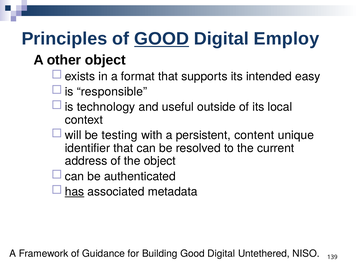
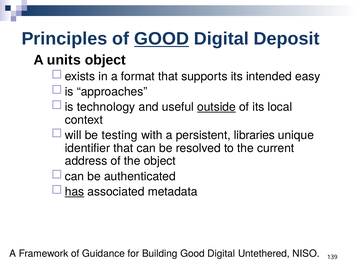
Employ: Employ -> Deposit
other: other -> units
responsible: responsible -> approaches
outside underline: none -> present
content: content -> libraries
